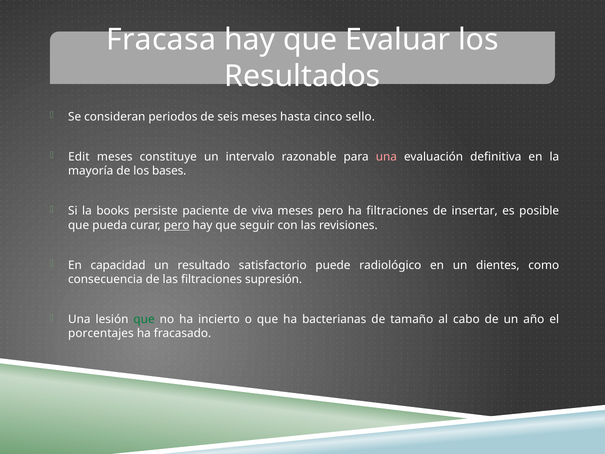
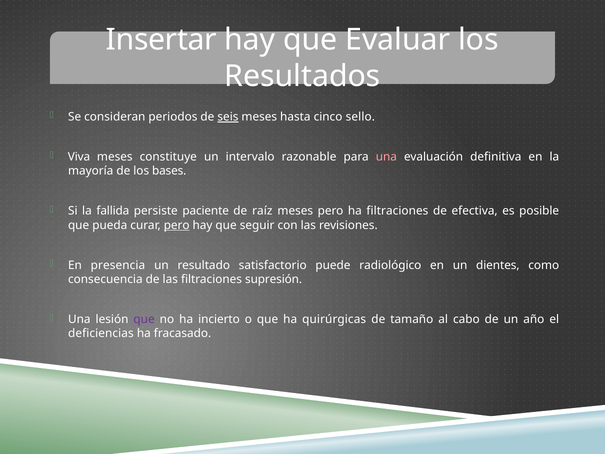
Fracasa: Fracasa -> Insertar
seis underline: none -> present
Edit: Edit -> Viva
books: books -> fallida
viva: viva -> raíz
insertar: insertar -> efectiva
capacidad: capacidad -> presencia
que at (144, 319) colour: green -> purple
bacterianas: bacterianas -> quirúrgicas
porcentajes: porcentajes -> deficiencias
